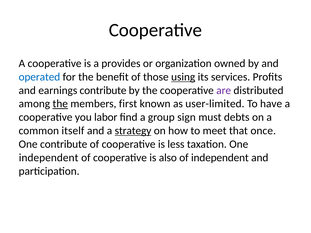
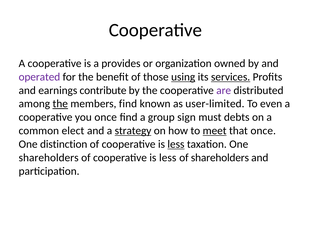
operated colour: blue -> purple
services underline: none -> present
members first: first -> find
have: have -> even
you labor: labor -> once
itself: itself -> elect
meet underline: none -> present
One contribute: contribute -> distinction
less at (176, 144) underline: none -> present
independent at (49, 158): independent -> shareholders
also at (168, 158): also -> less
of independent: independent -> shareholders
